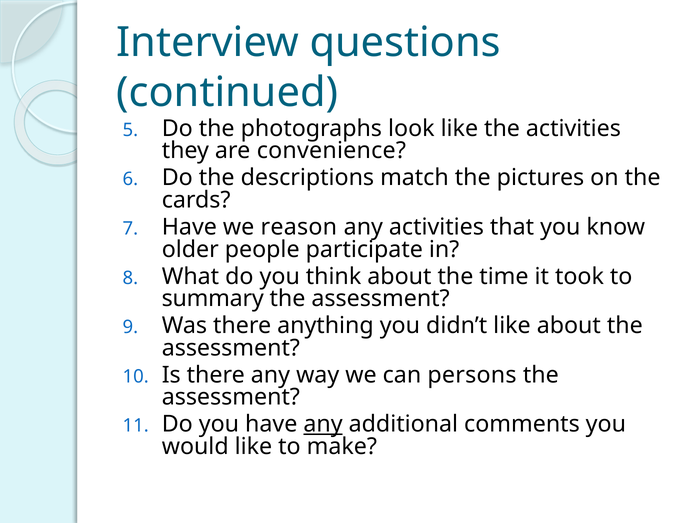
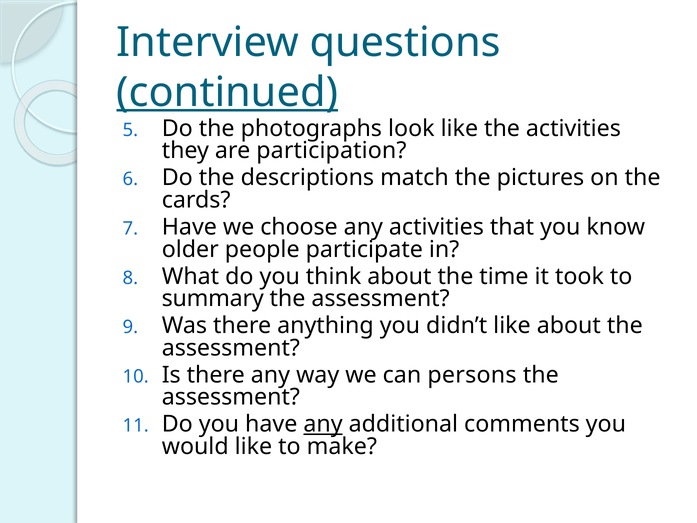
continued underline: none -> present
convenience: convenience -> participation
reason: reason -> choose
